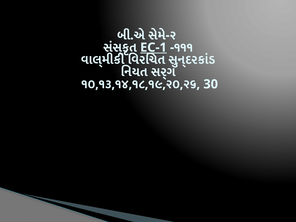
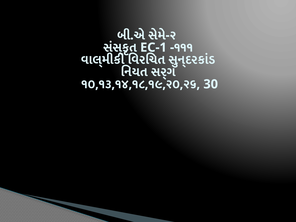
EC-1 underline: present -> none
